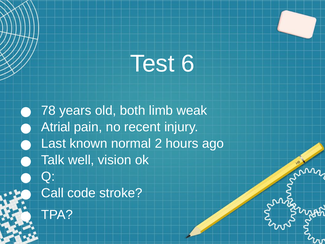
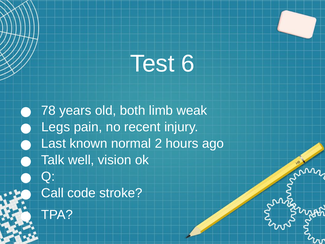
Atrial: Atrial -> Legs
